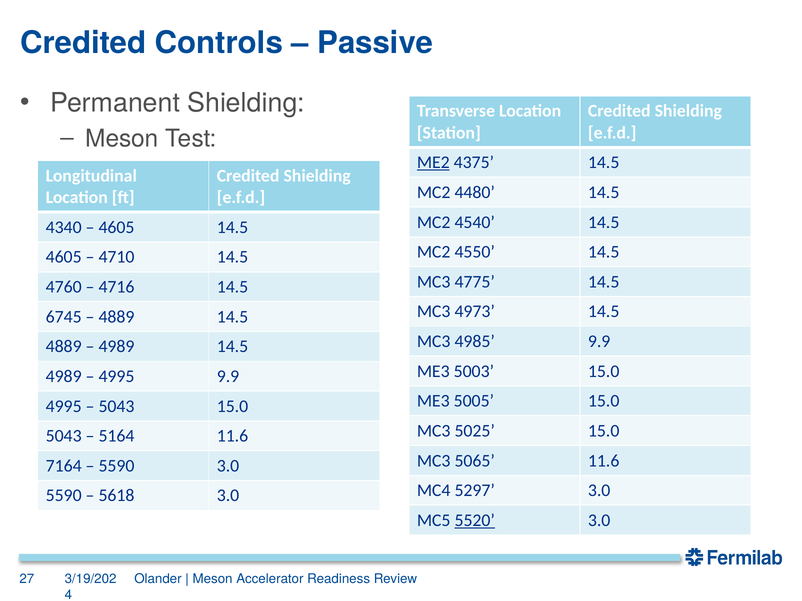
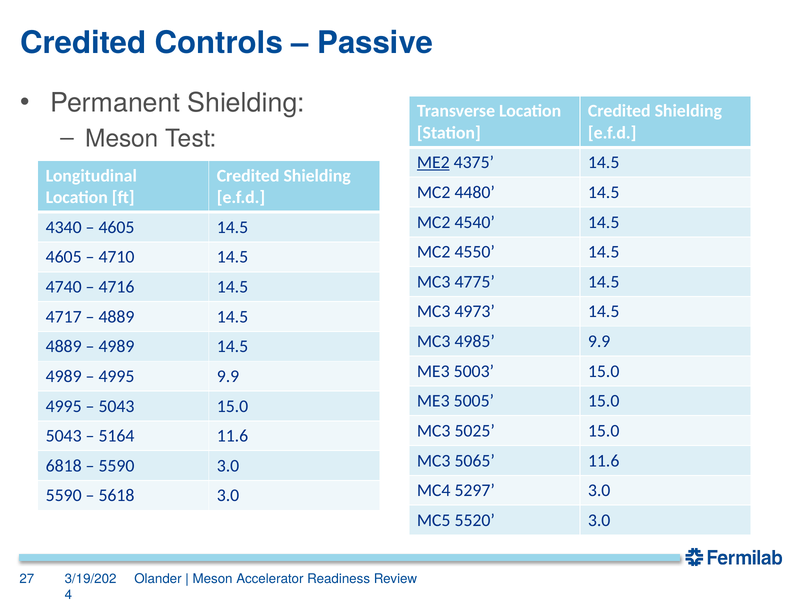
4760: 4760 -> 4740
6745: 6745 -> 4717
7164: 7164 -> 6818
5520 underline: present -> none
